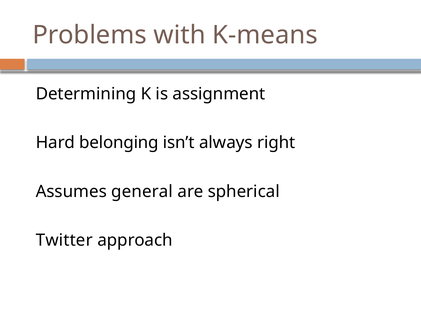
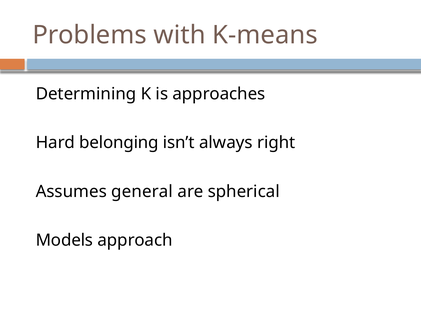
assignment: assignment -> approaches
Twitter: Twitter -> Models
